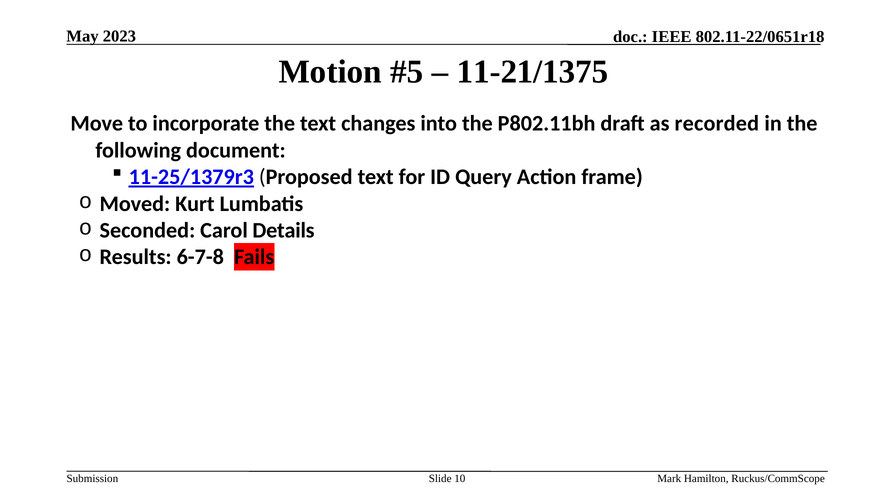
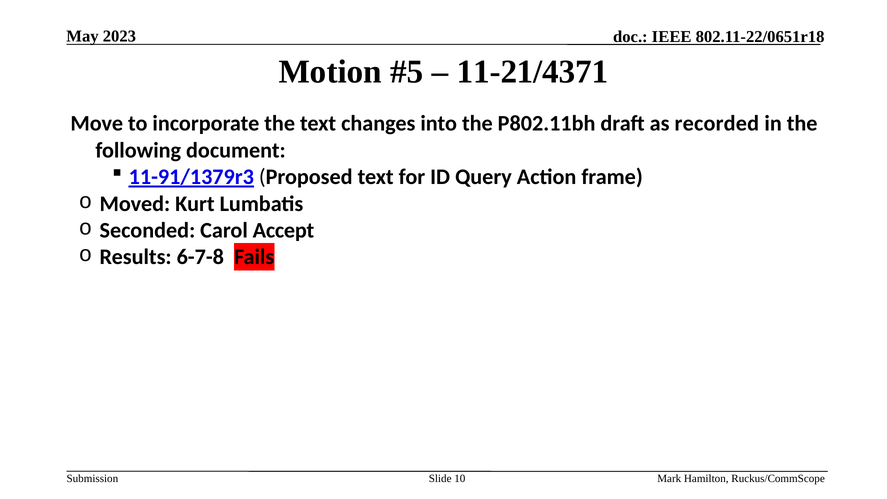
11-21/1375: 11-21/1375 -> 11-21/4371
11-25/1379r3: 11-25/1379r3 -> 11-91/1379r3
Details: Details -> Accept
